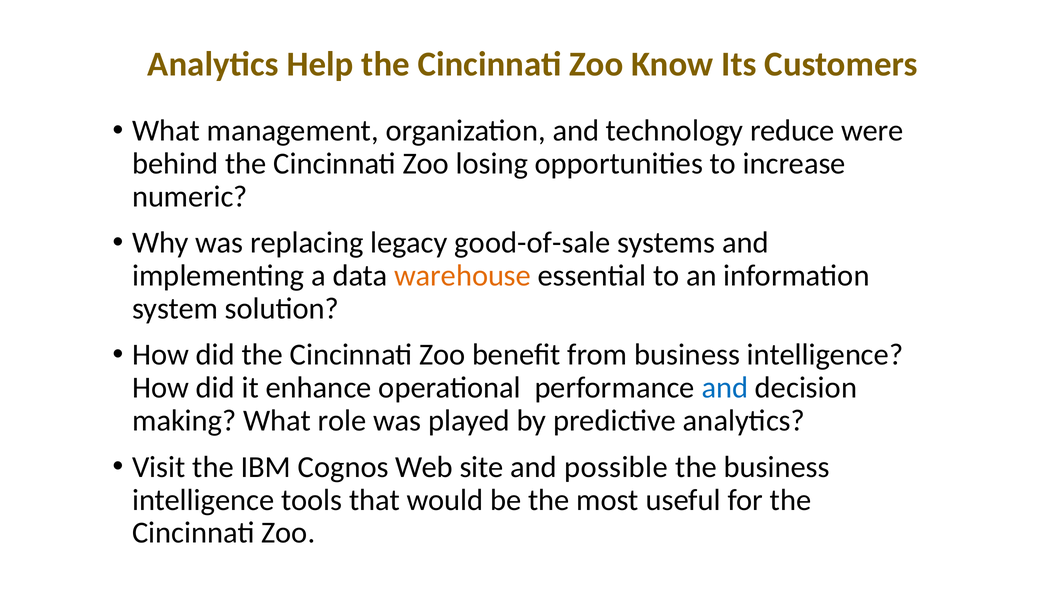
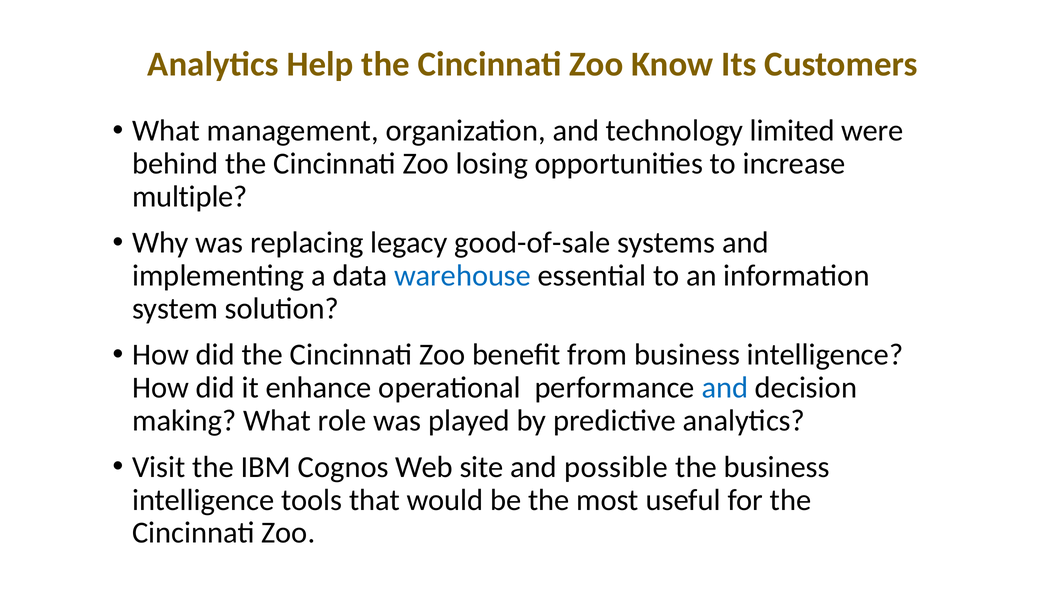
reduce: reduce -> limited
numeric: numeric -> multiple
warehouse colour: orange -> blue
